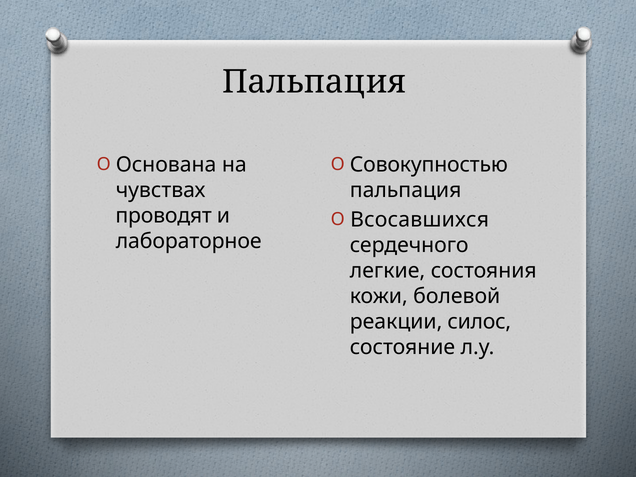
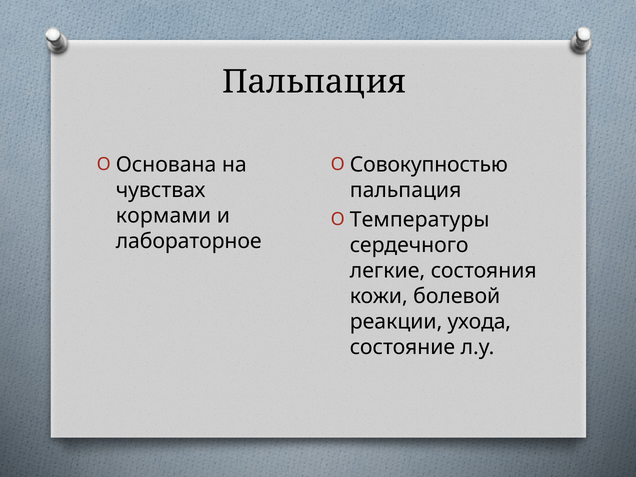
проводят: проводят -> кормами
Всосавшихся: Всосавшихся -> Температуры
силос: силос -> ухода
